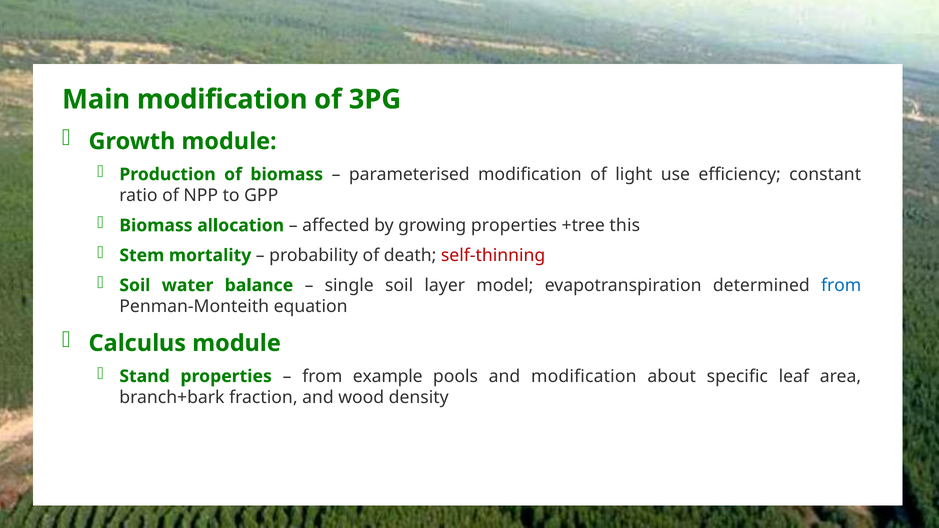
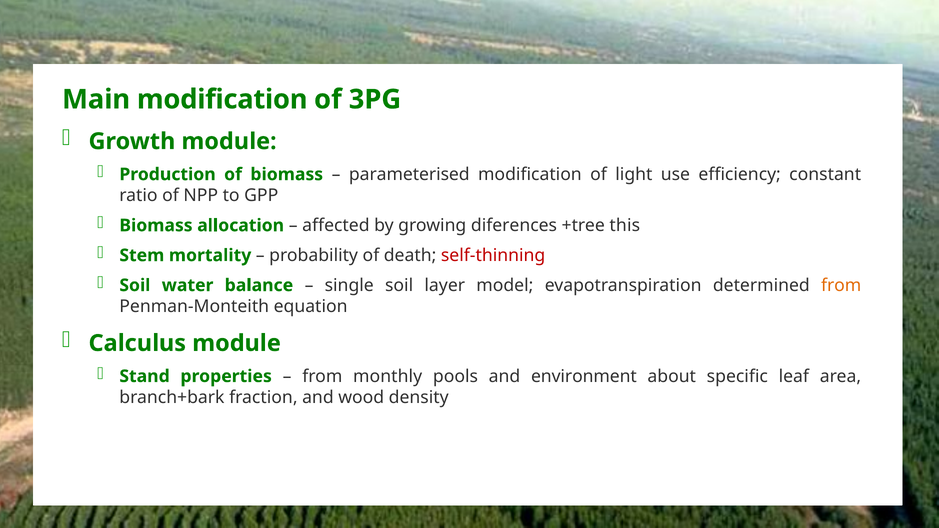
growing properties: properties -> diferences
from at (841, 285) colour: blue -> orange
example: example -> monthly
and modification: modification -> environment
